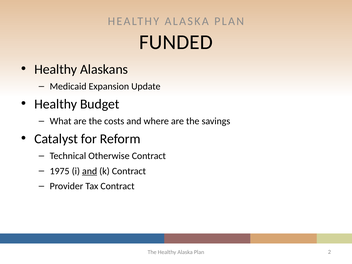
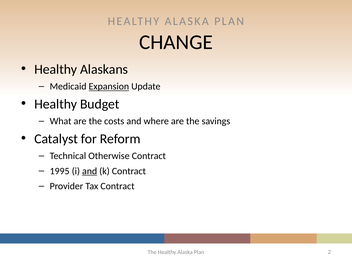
FUNDED: FUNDED -> CHANGE
Expansion underline: none -> present
1975: 1975 -> 1995
